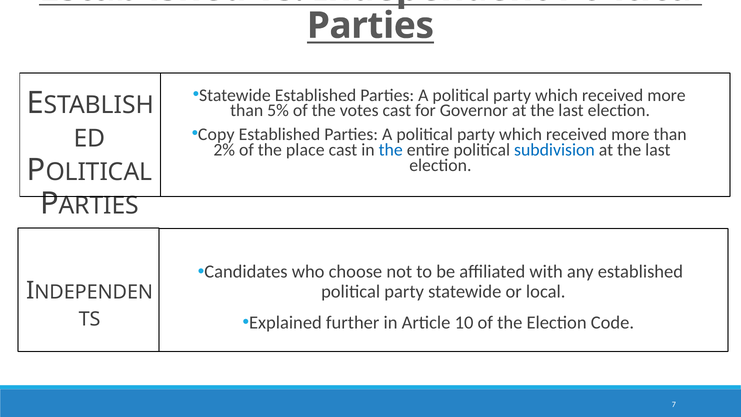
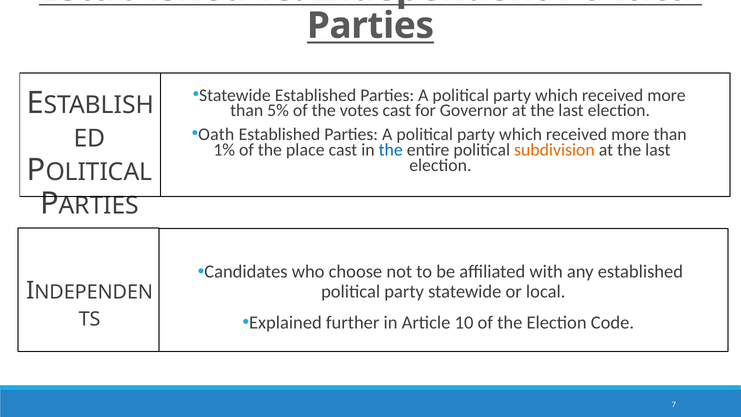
Copy: Copy -> Oath
2%: 2% -> 1%
subdivision colour: blue -> orange
